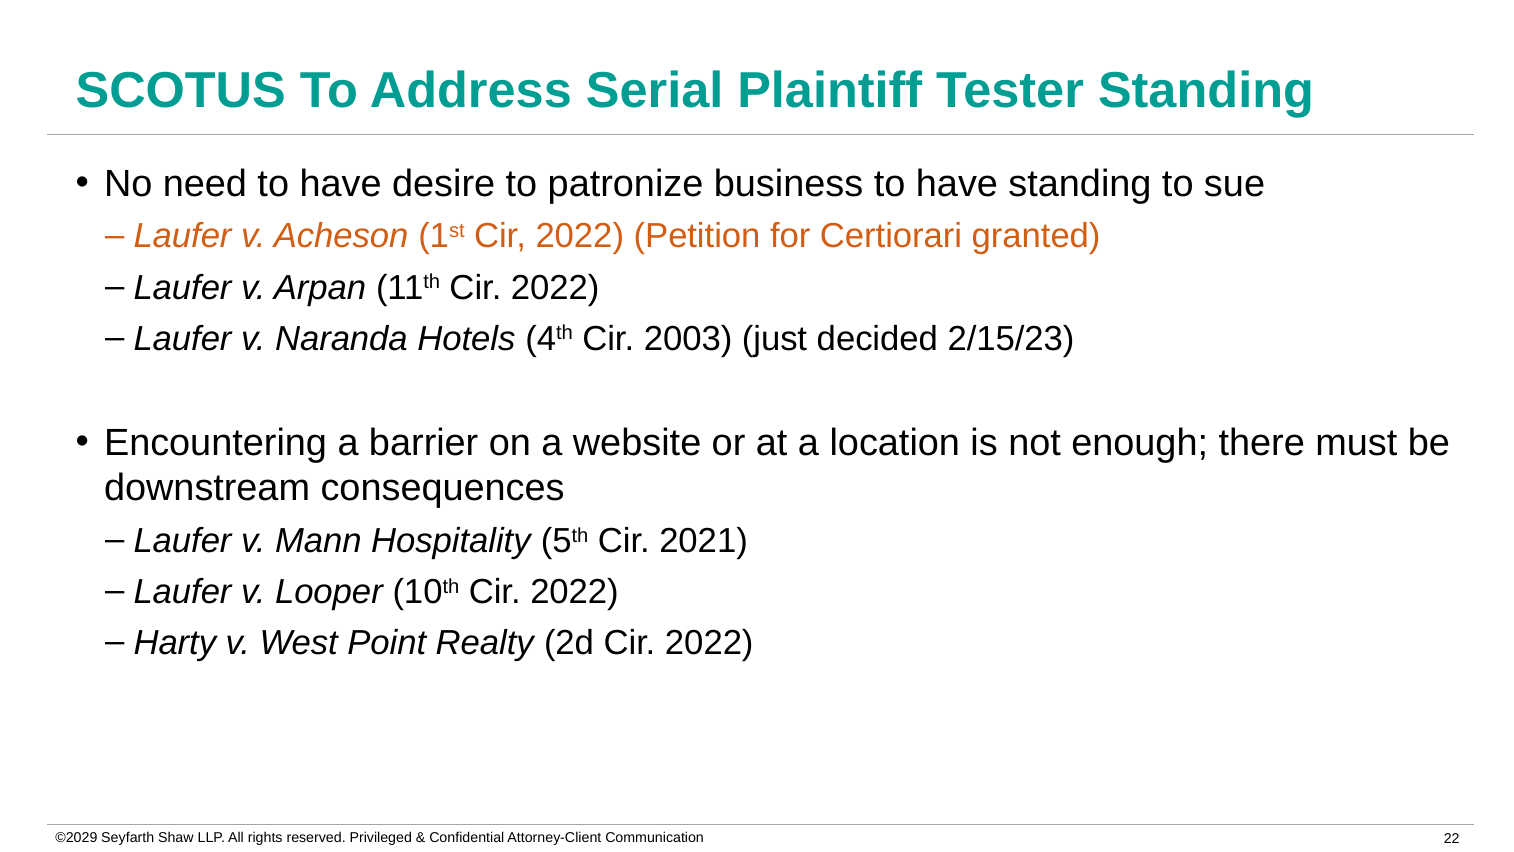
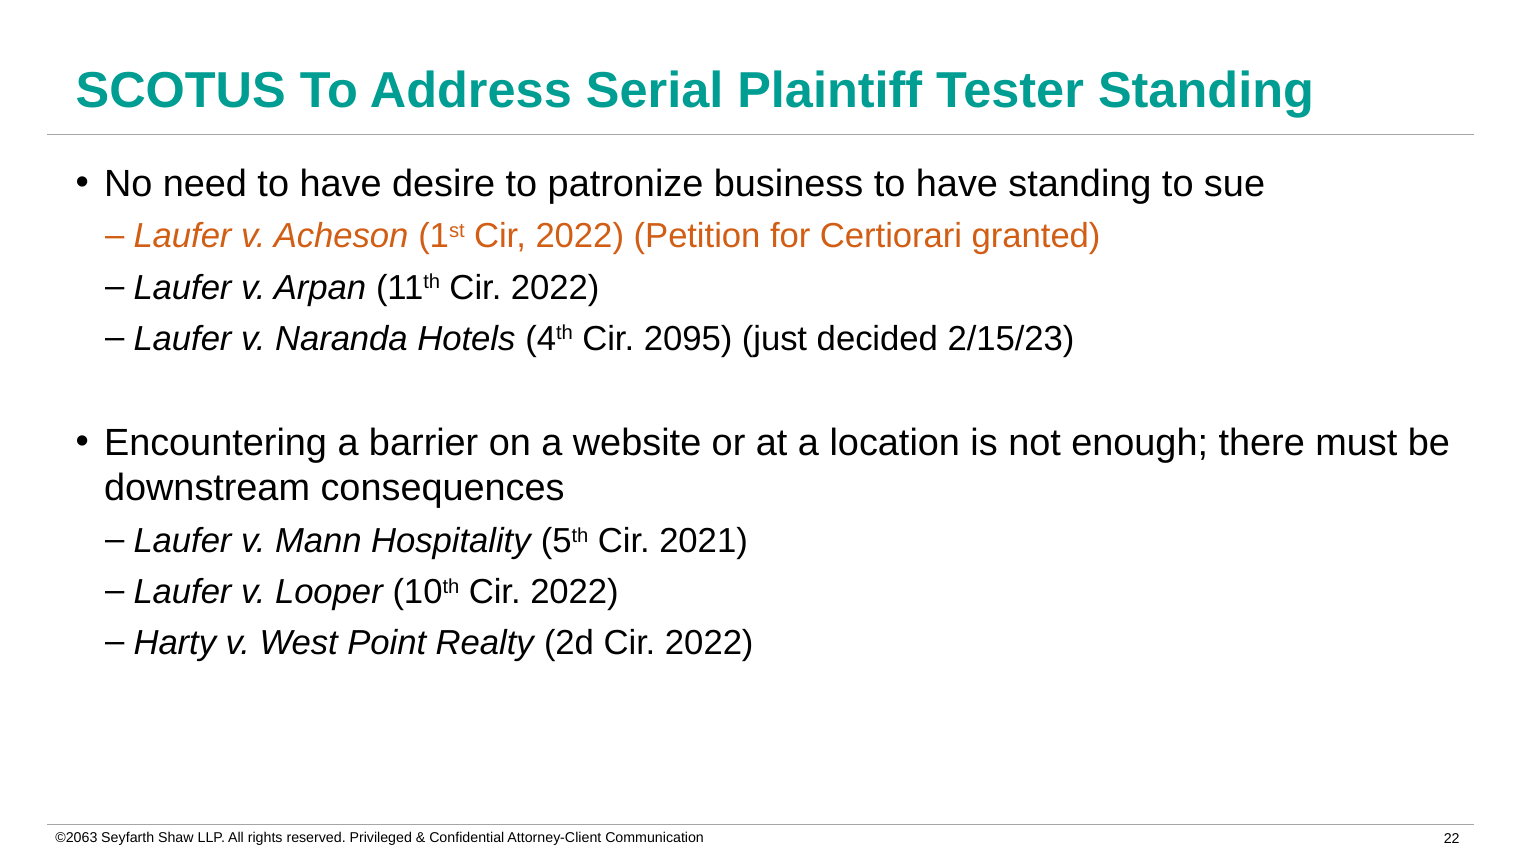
2003: 2003 -> 2095
©2029: ©2029 -> ©2063
